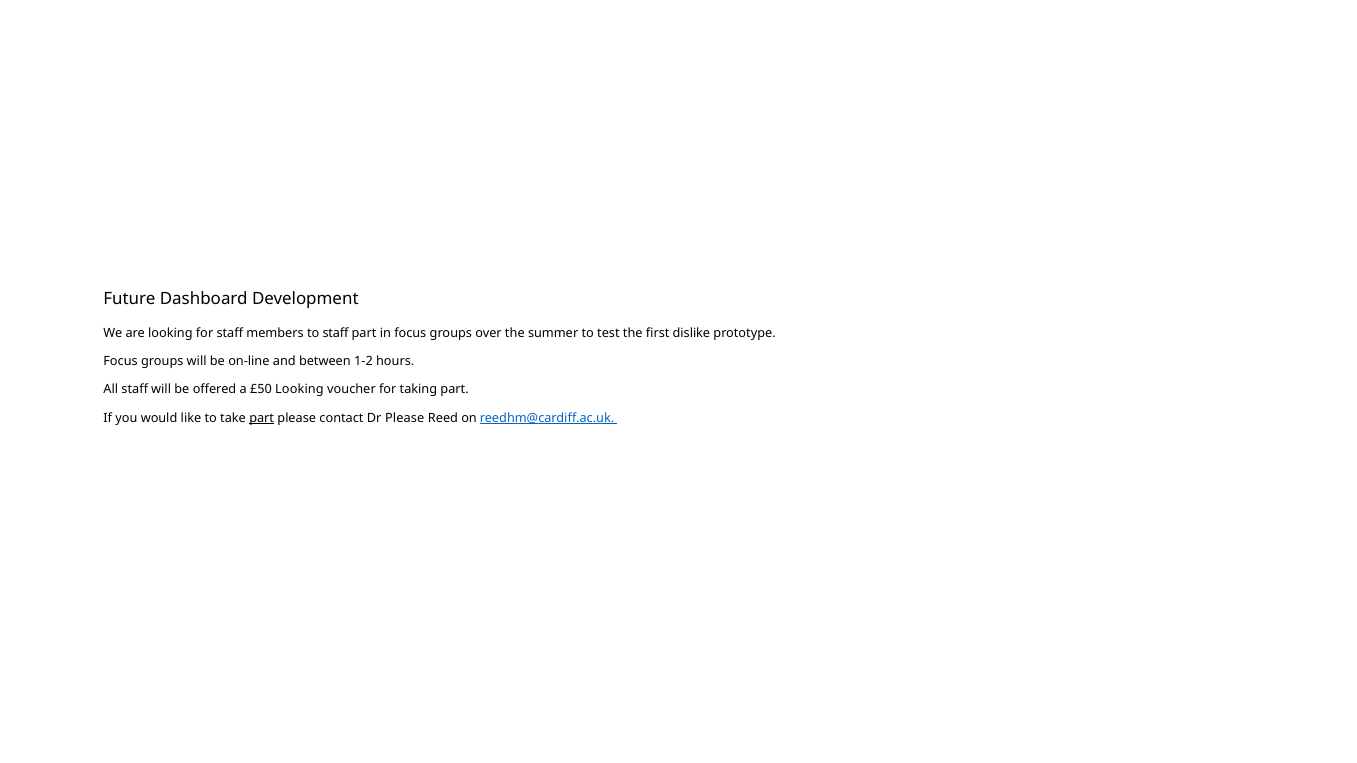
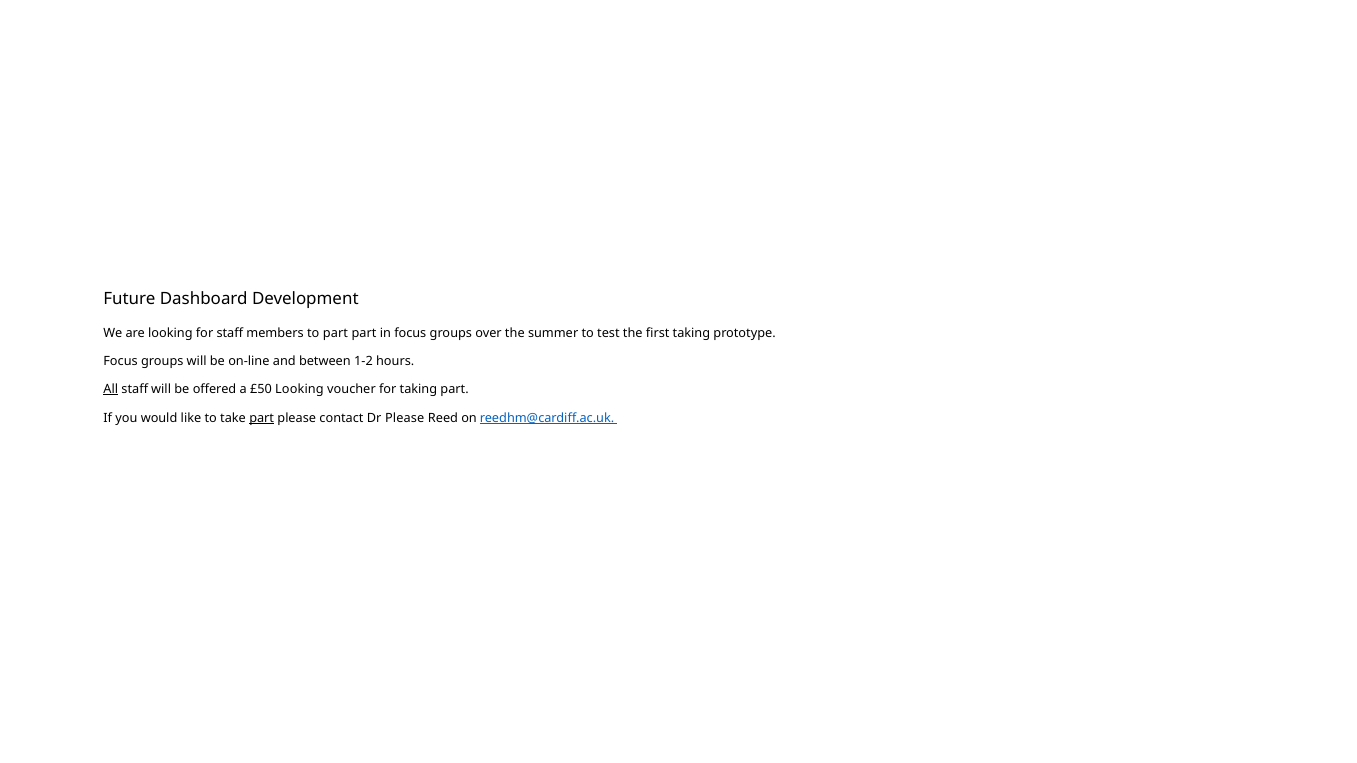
to staff: staff -> part
first dislike: dislike -> taking
All underline: none -> present
